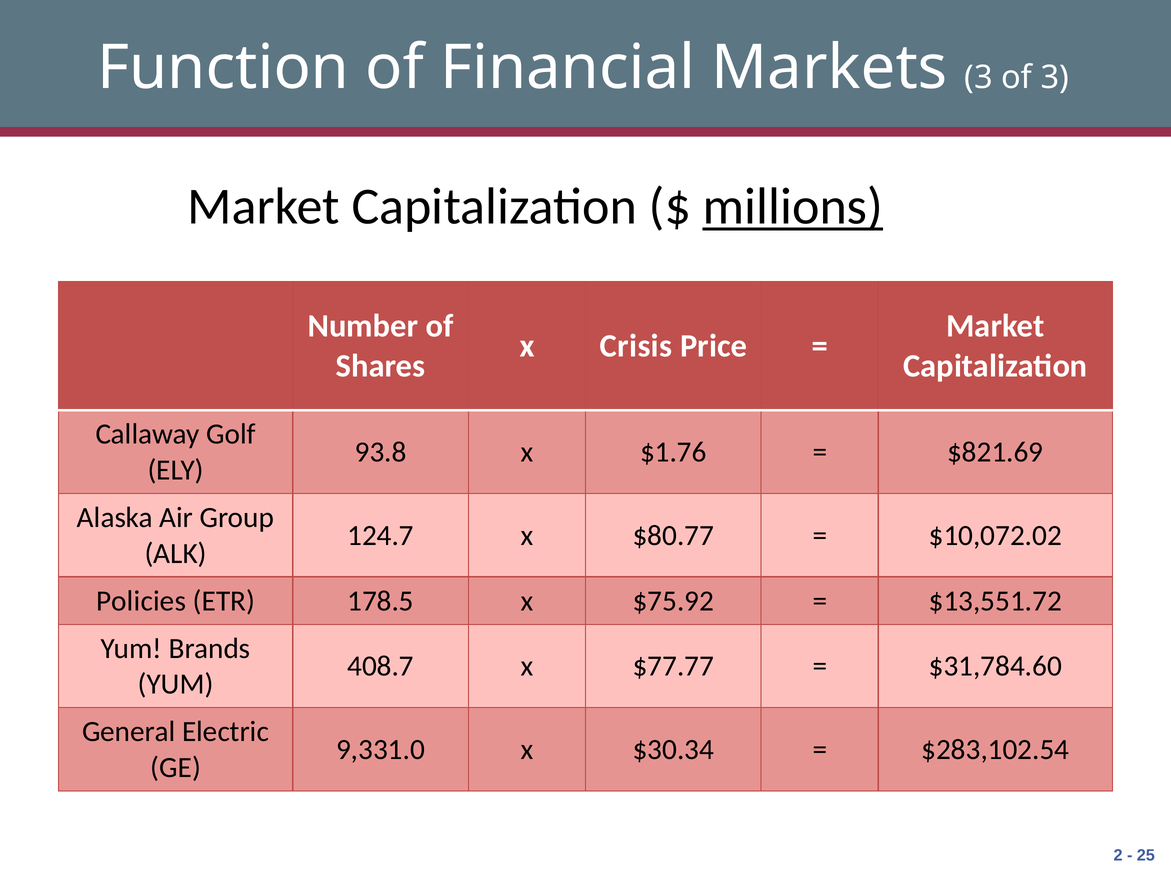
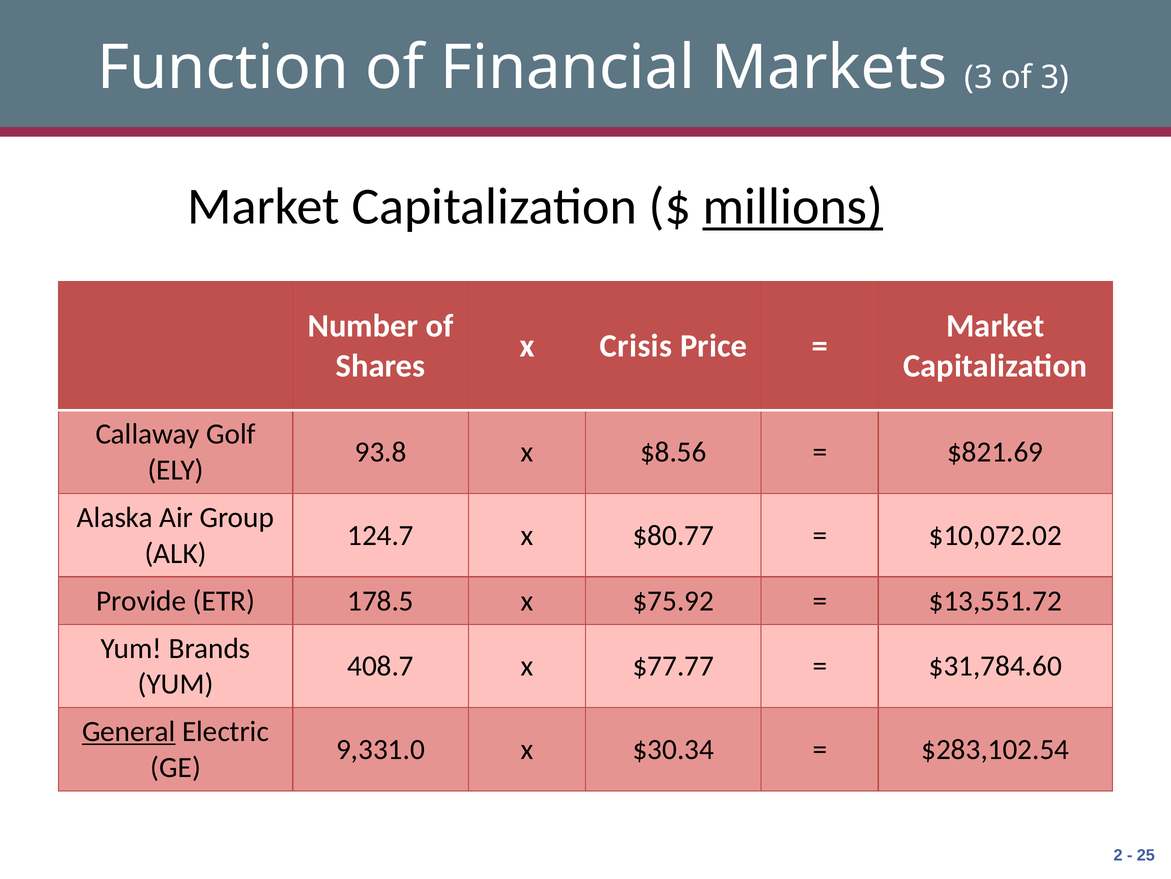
$1.76: $1.76 -> $8.56
Policies: Policies -> Provide
General underline: none -> present
